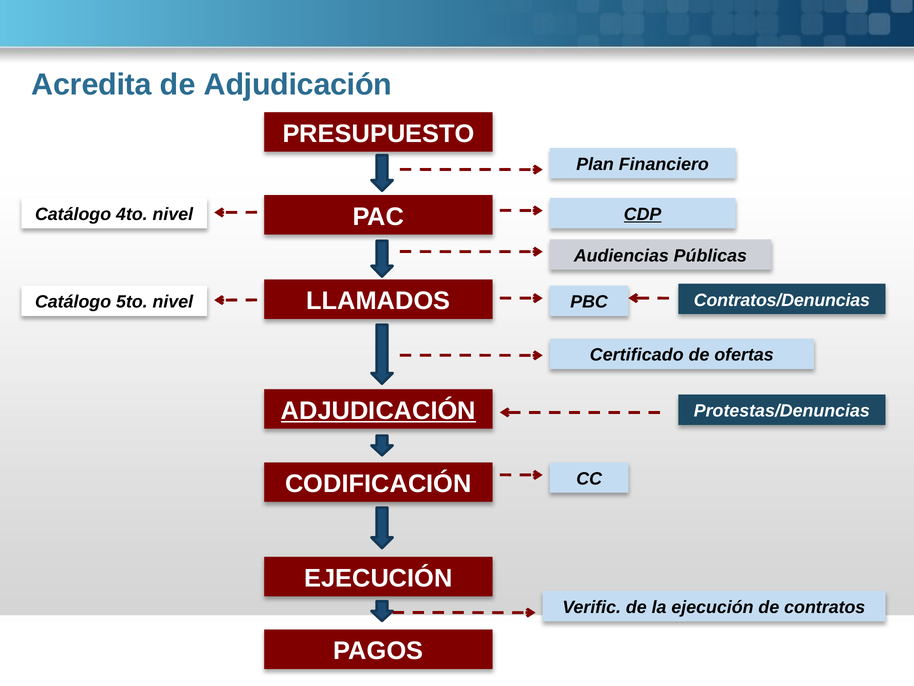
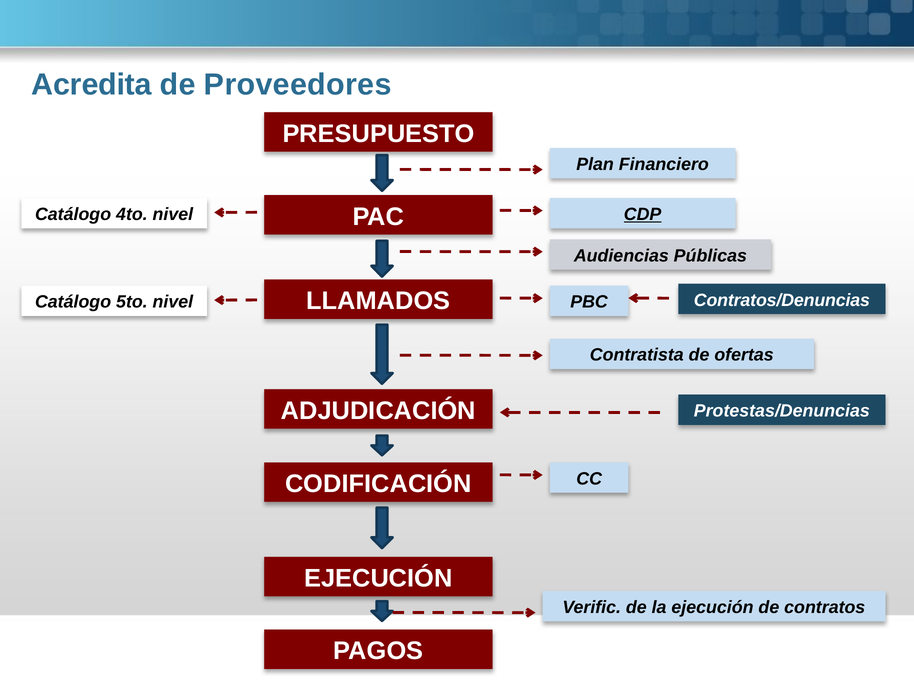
de Adjudicación: Adjudicación -> Proveedores
Certificado: Certificado -> Contratista
ADJUDICACIÓN at (378, 410) underline: present -> none
